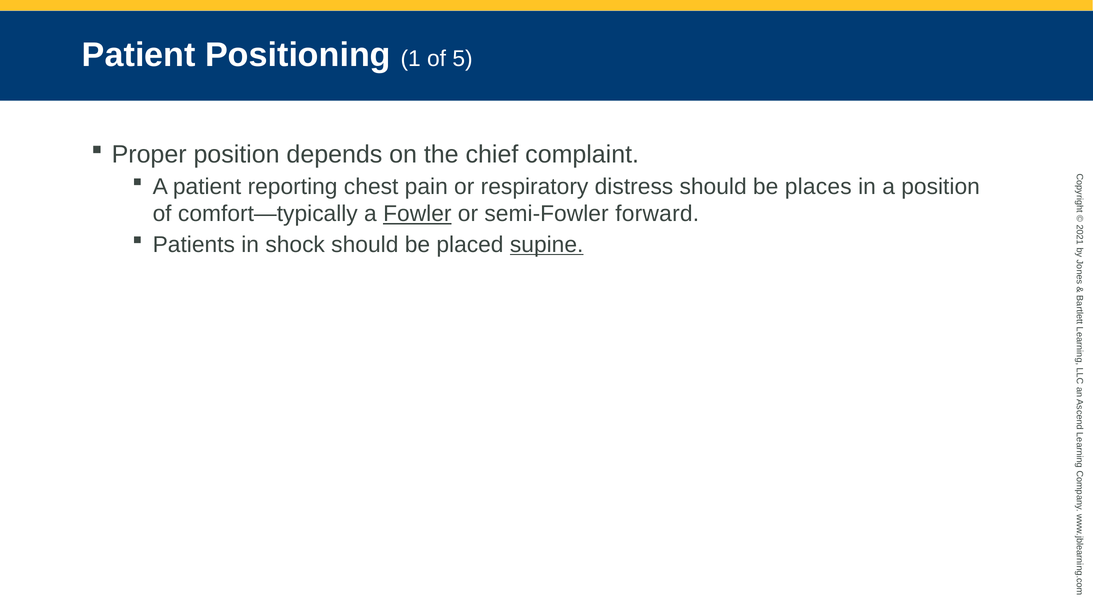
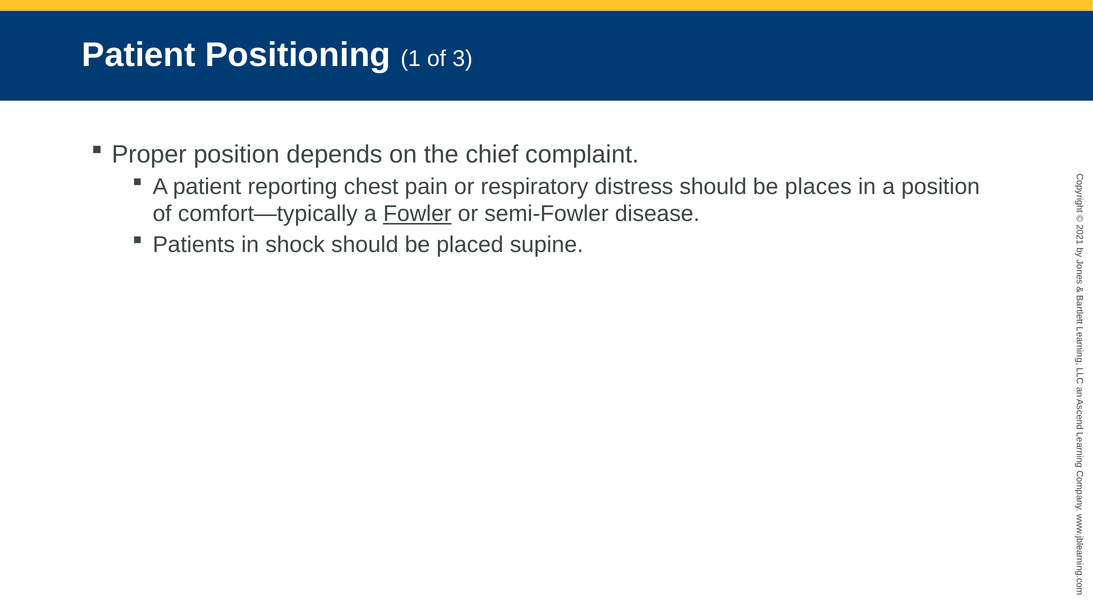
5: 5 -> 3
forward: forward -> disease
supine underline: present -> none
